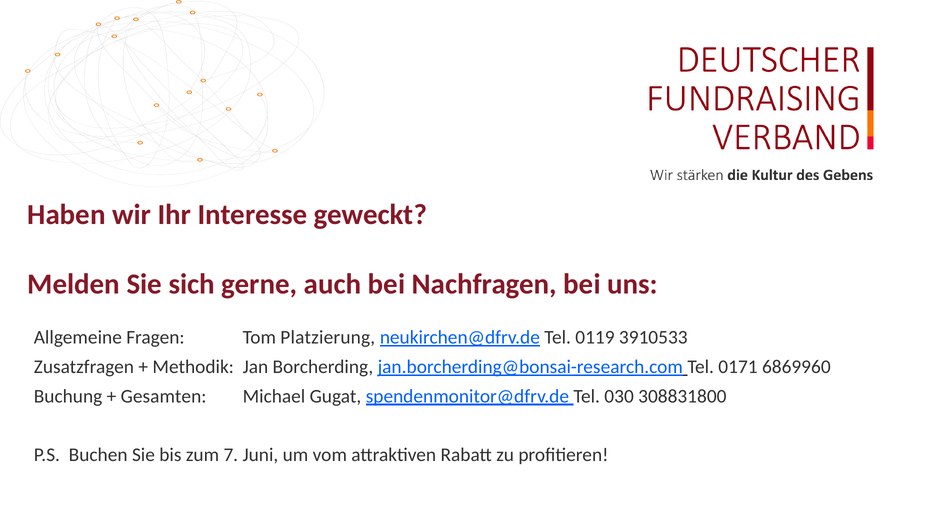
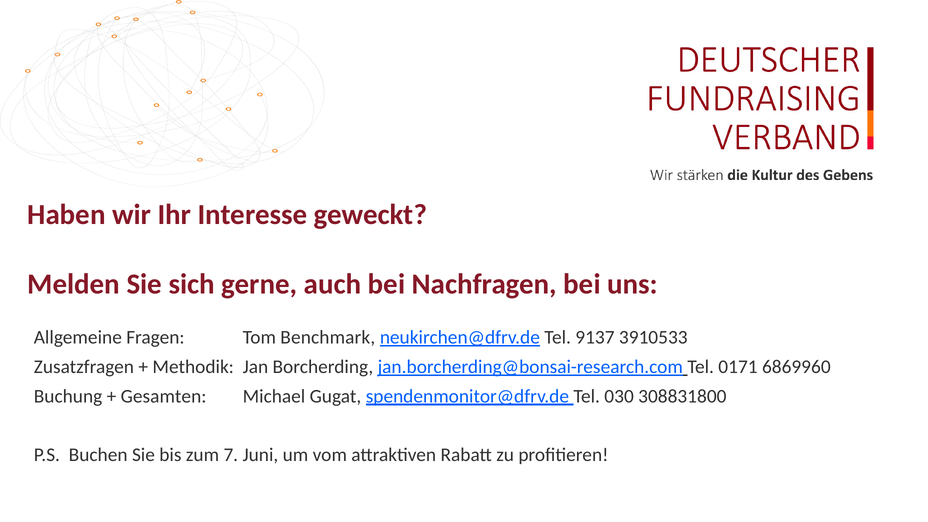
Platzierung: Platzierung -> Benchmark
0119: 0119 -> 9137
